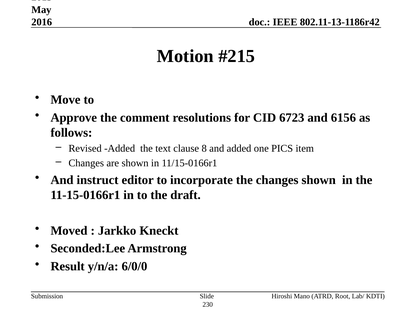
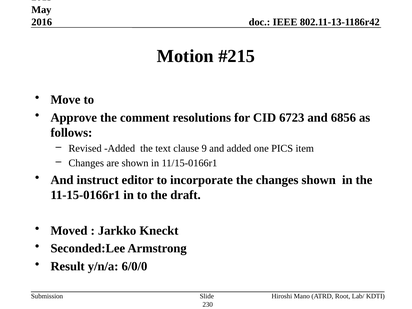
6156: 6156 -> 6856
8: 8 -> 9
